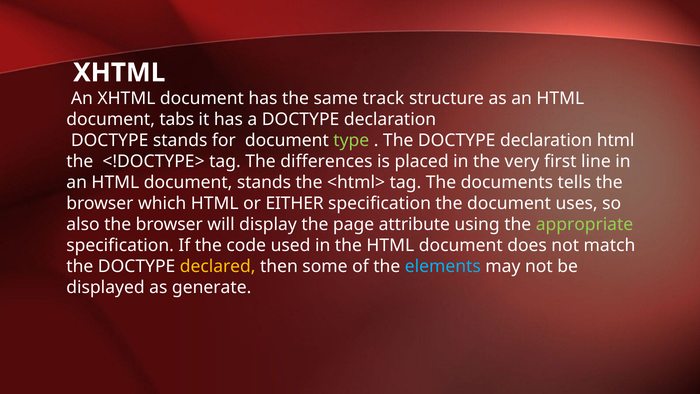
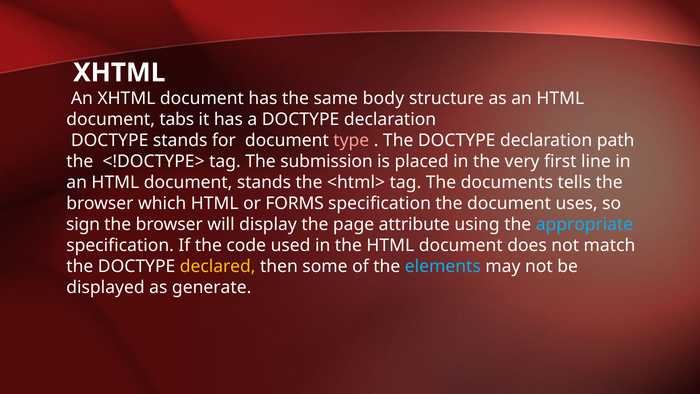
track: track -> body
type colour: light green -> pink
declaration html: html -> path
differences: differences -> submission
EITHER: EITHER -> FORMS
also: also -> sign
appropriate colour: light green -> light blue
